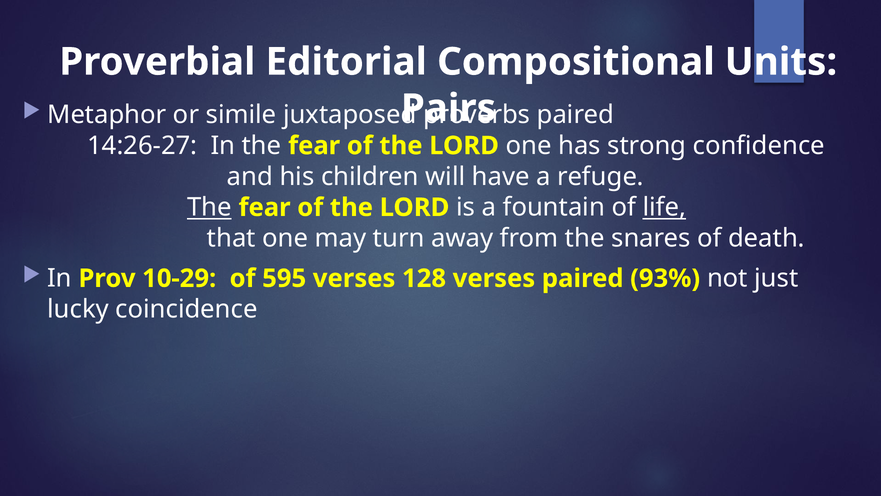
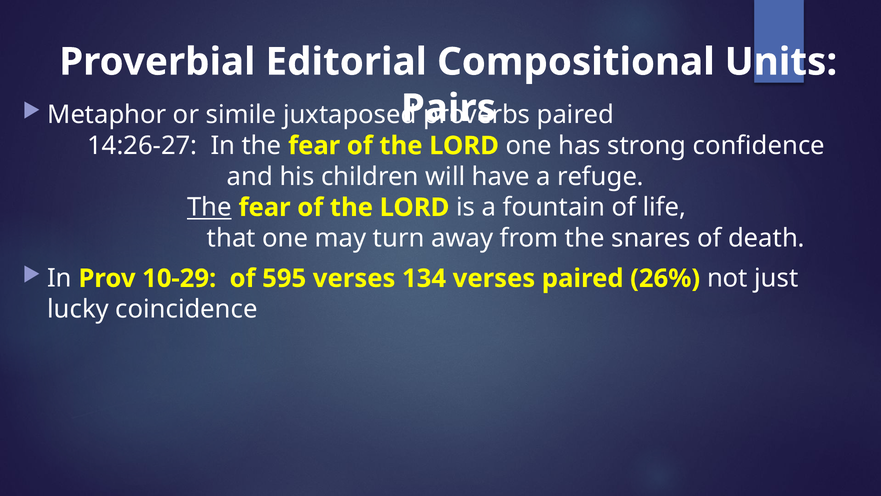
life underline: present -> none
128: 128 -> 134
93%: 93% -> 26%
